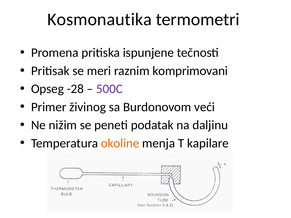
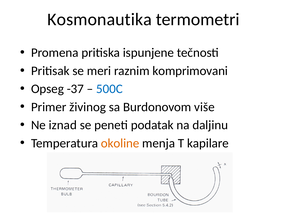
-28: -28 -> -37
500C colour: purple -> blue
veći: veći -> više
nižim: nižim -> iznad
